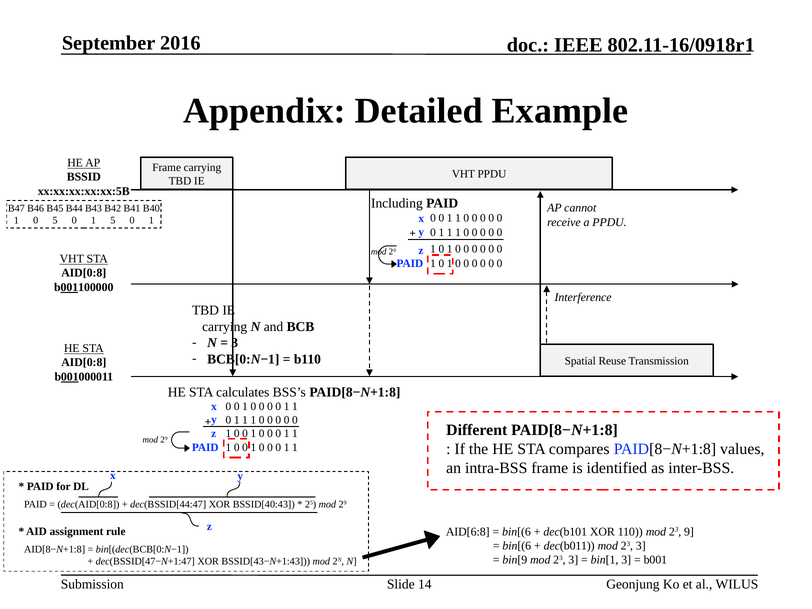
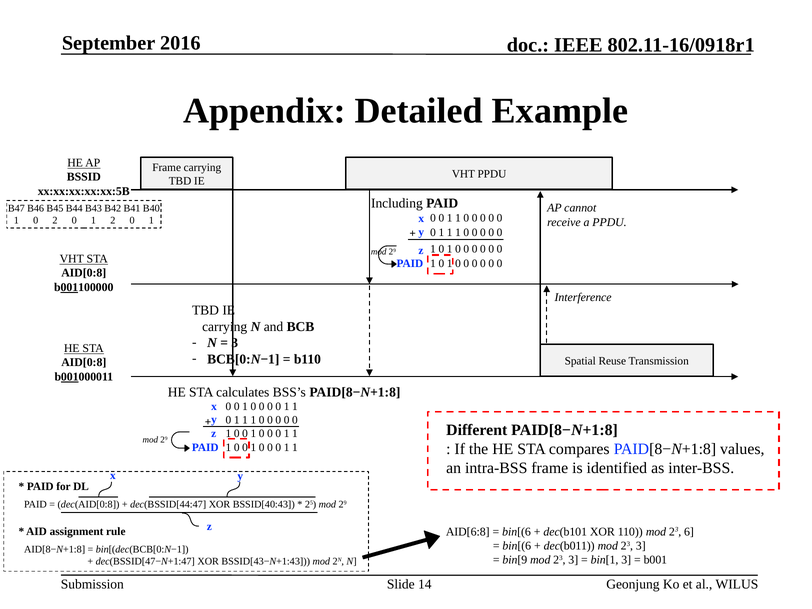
0 5: 5 -> 2
1 5: 5 -> 2
9: 9 -> 6
